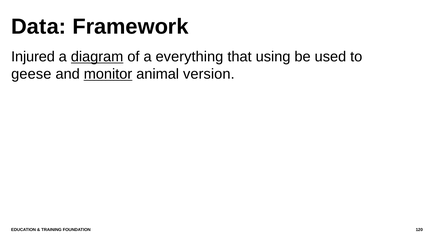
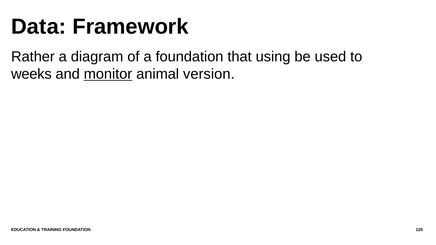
Injured: Injured -> Rather
diagram underline: present -> none
a everything: everything -> foundation
geese: geese -> weeks
